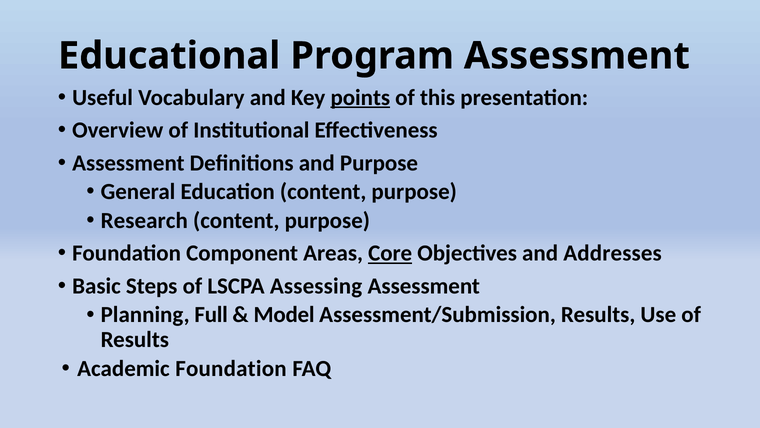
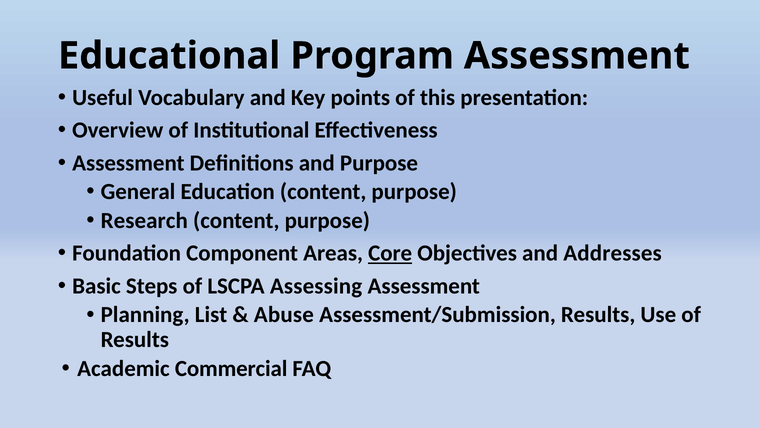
points underline: present -> none
Full: Full -> List
Model: Model -> Abuse
Academic Foundation: Foundation -> Commercial
